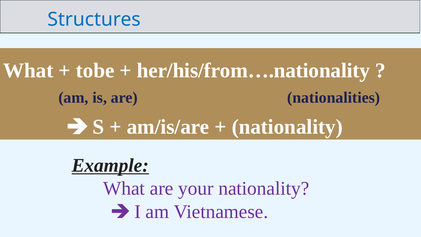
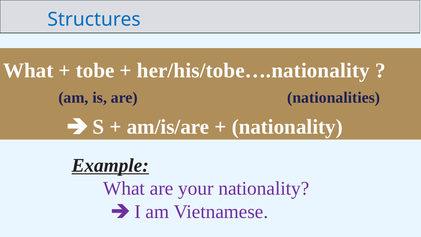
her/his/from….nationality: her/his/from….nationality -> her/his/tobe….nationality
